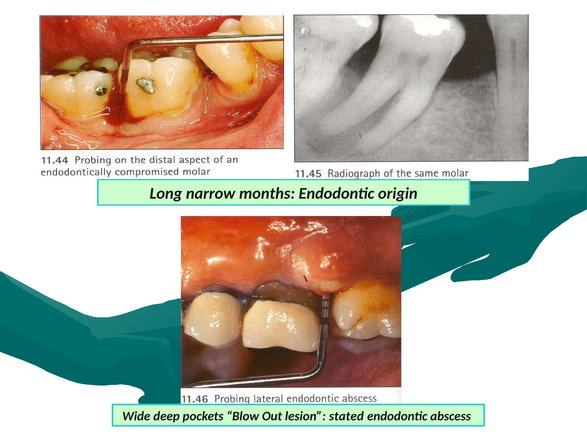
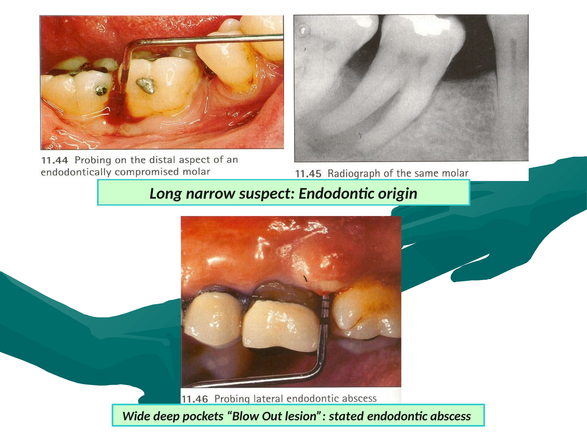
months: months -> suspect
